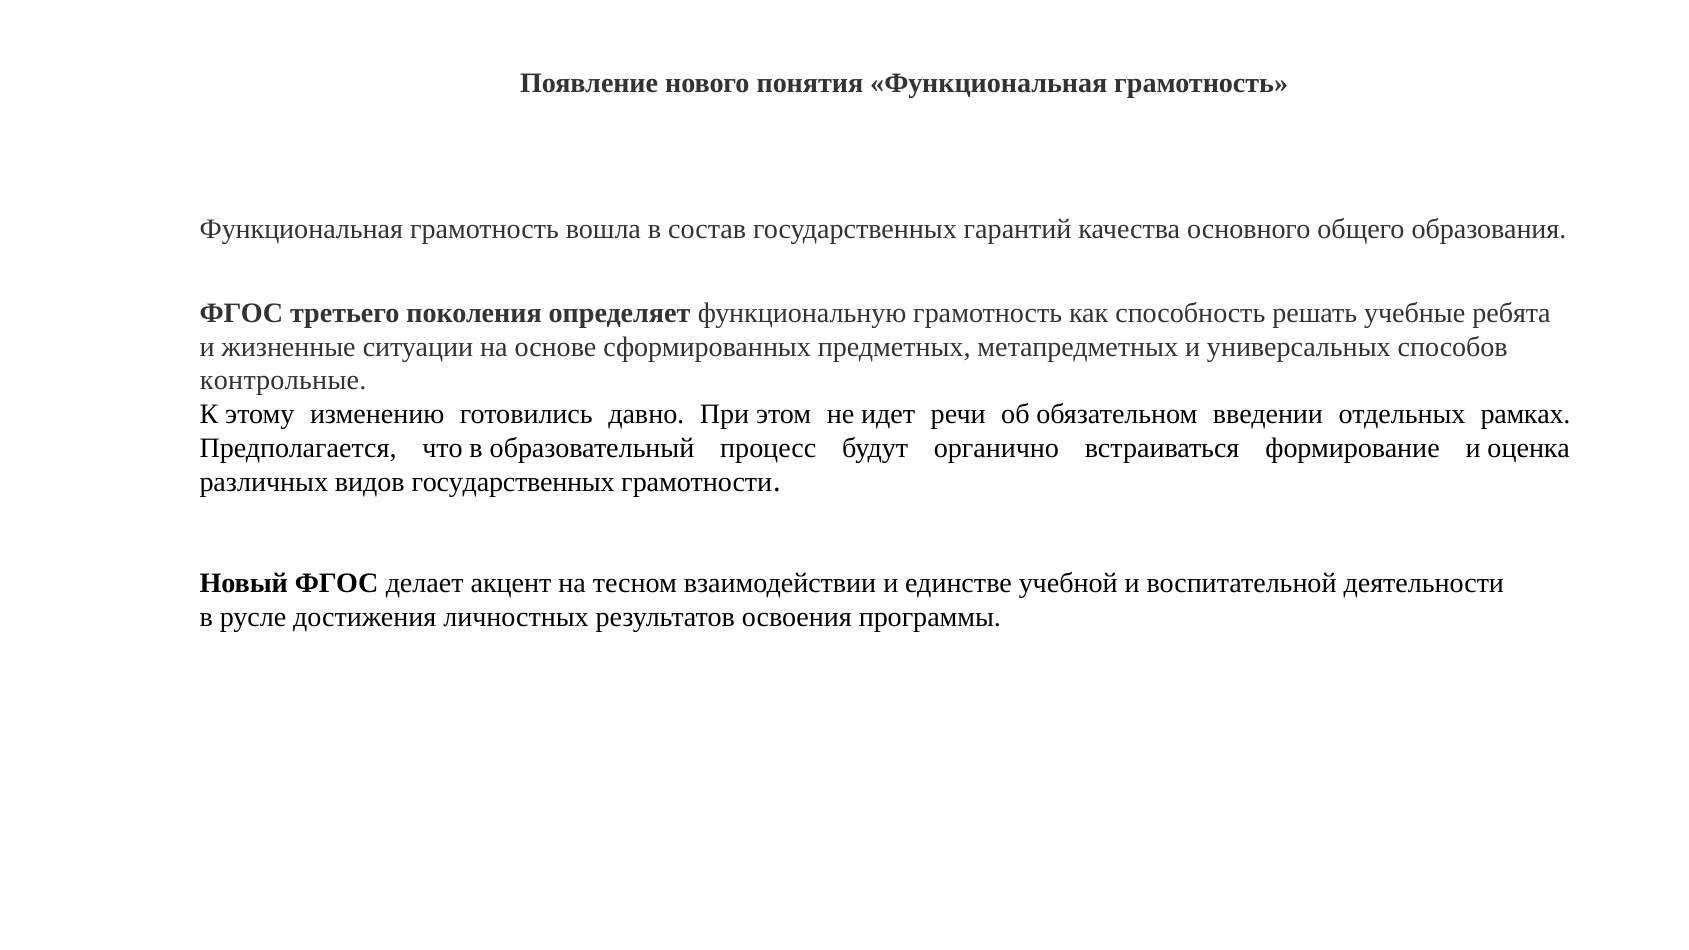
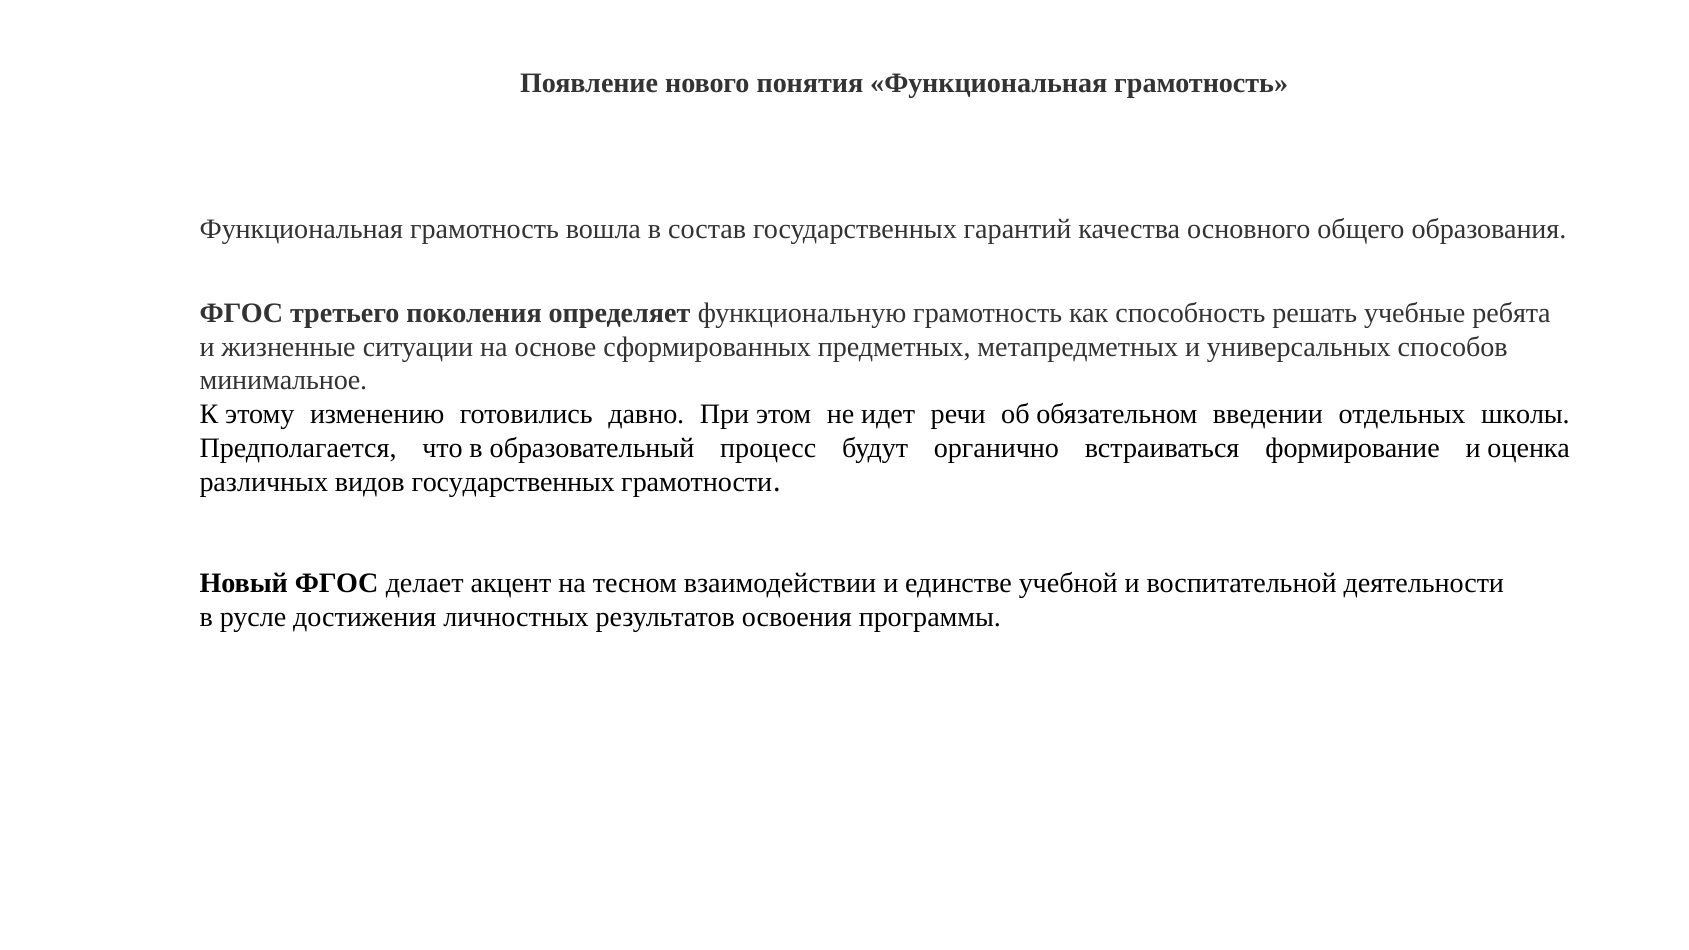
контрольные: контрольные -> минимальное
рамках: рамках -> школы
